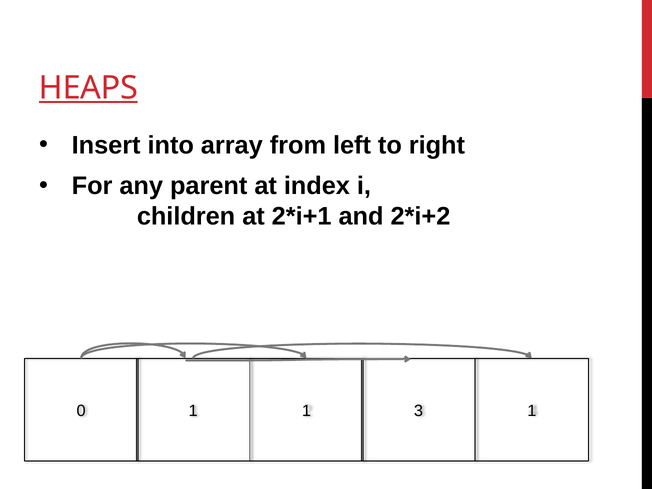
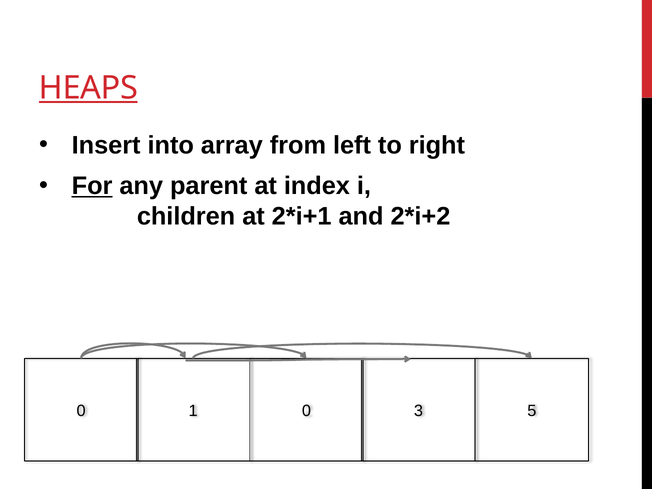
For underline: none -> present
1 1: 1 -> 0
3 1: 1 -> 5
